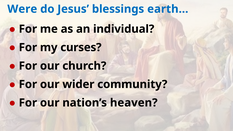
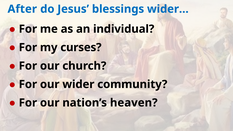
Were: Were -> After
earth…: earth… -> wider…
